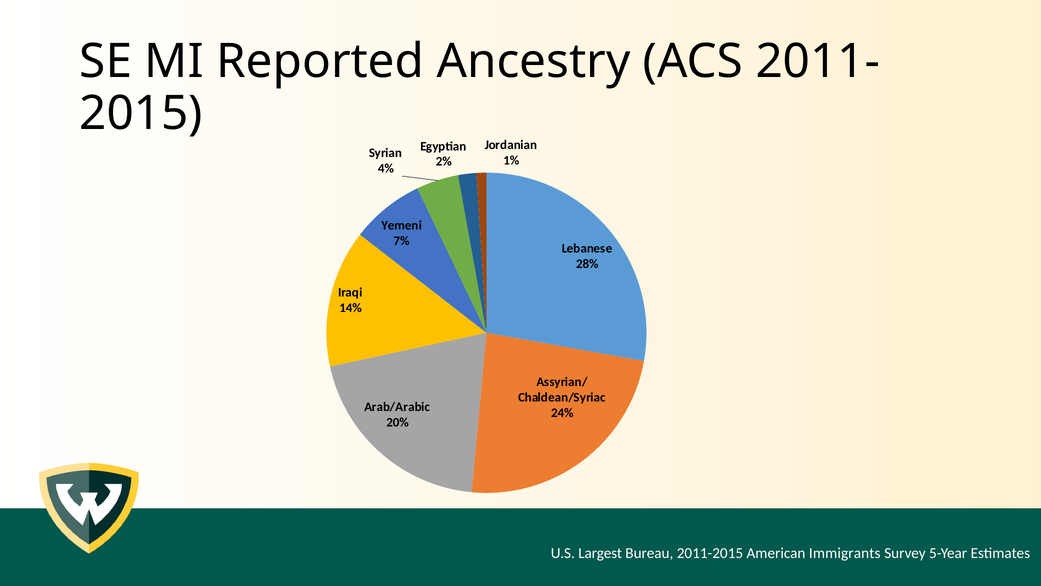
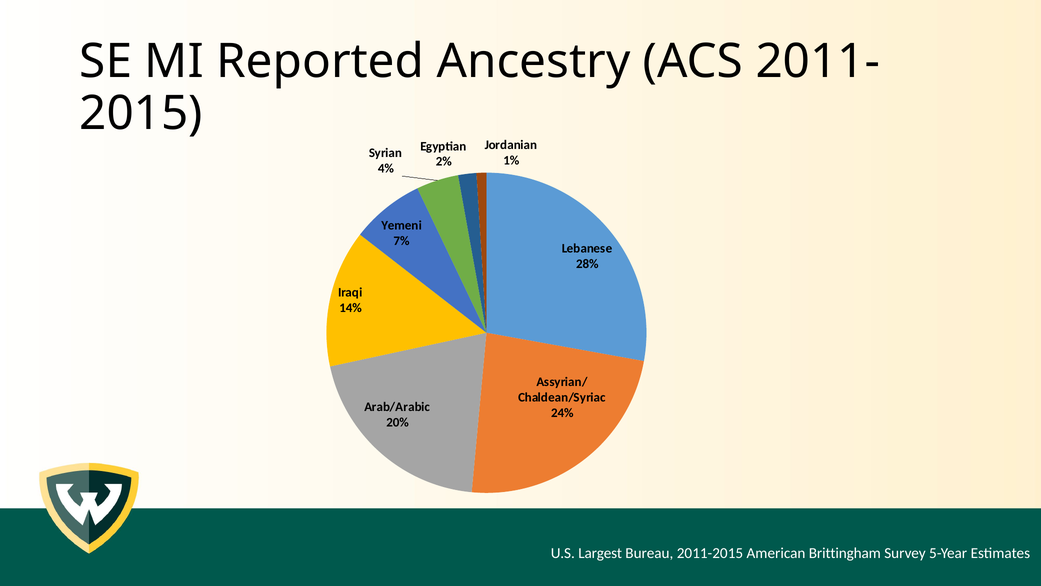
Immigrants: Immigrants -> Brittingham
